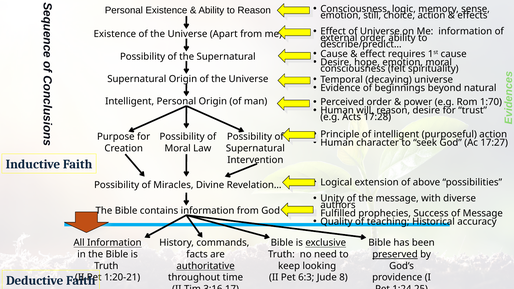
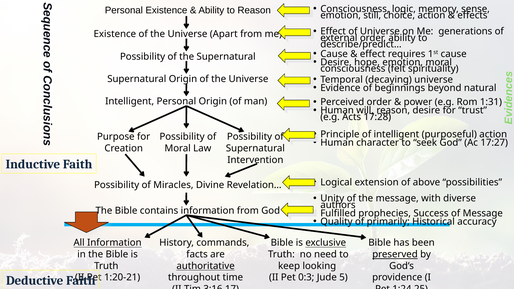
Me information: information -> generations
1:70: 1:70 -> 1:31
teaching: teaching -> primarily
6:3: 6:3 -> 0:3
8: 8 -> 5
